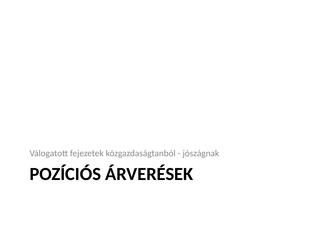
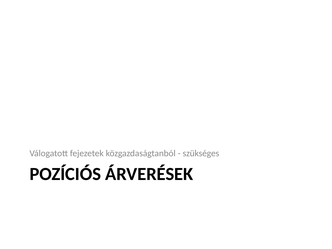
jószágnak: jószágnak -> szükséges
